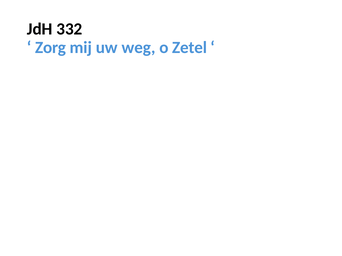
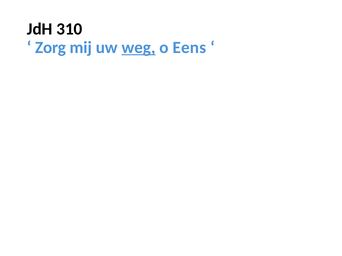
332: 332 -> 310
weg underline: none -> present
Zetel: Zetel -> Eens
